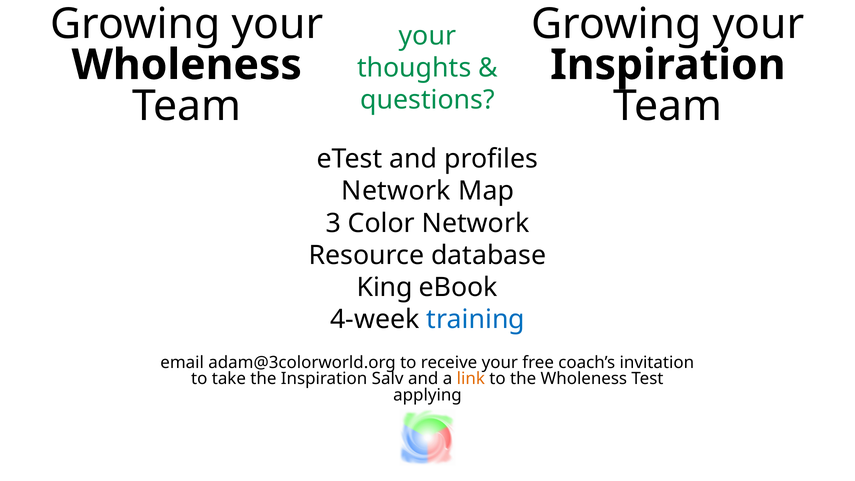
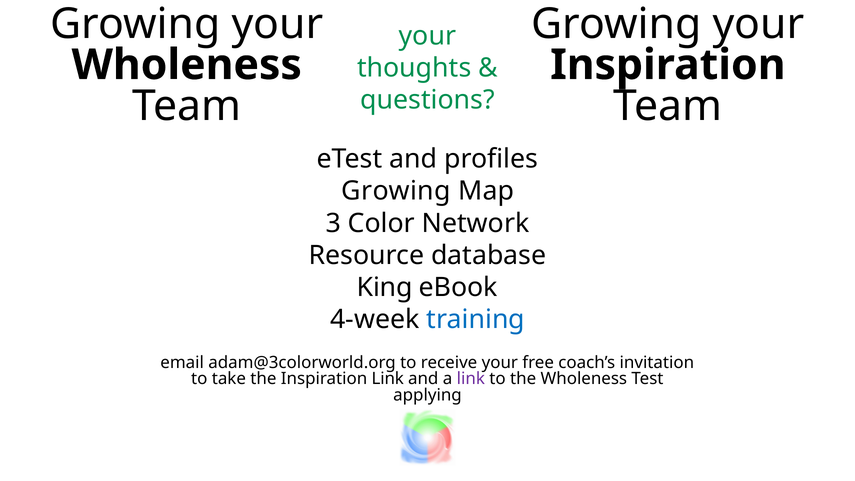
Network at (396, 191): Network -> Growing
Inspiration Salv: Salv -> Link
link at (471, 379) colour: orange -> purple
